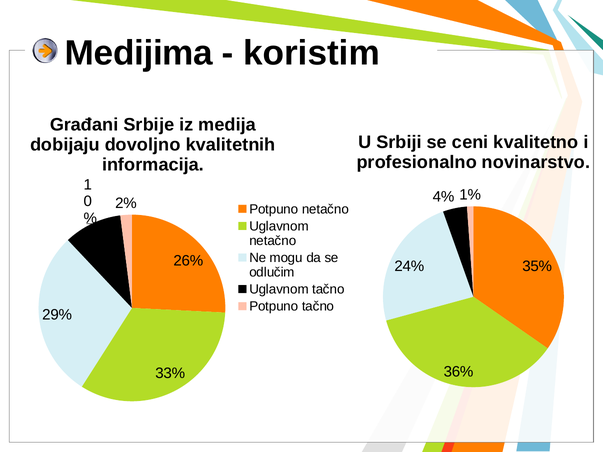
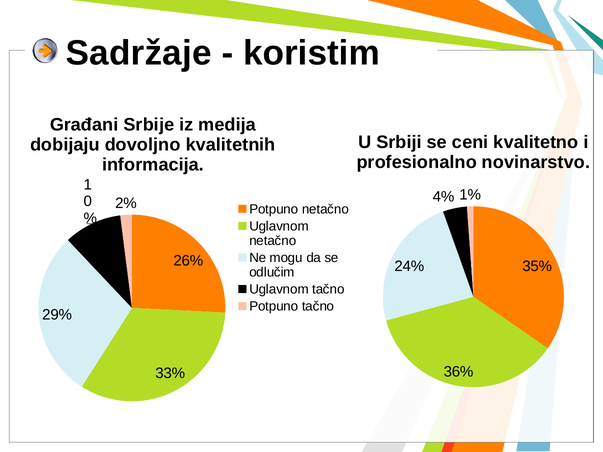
Medijima: Medijima -> Sadržaje
